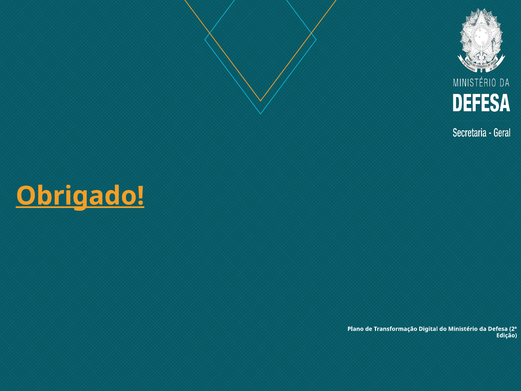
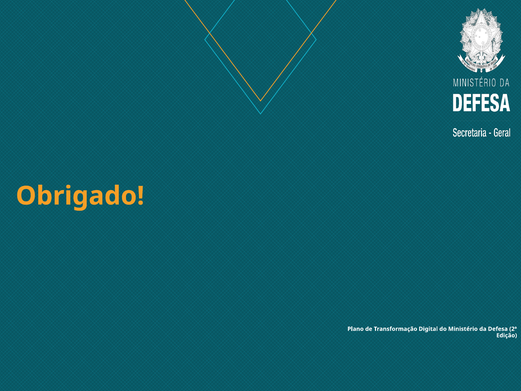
Obrigado underline: present -> none
